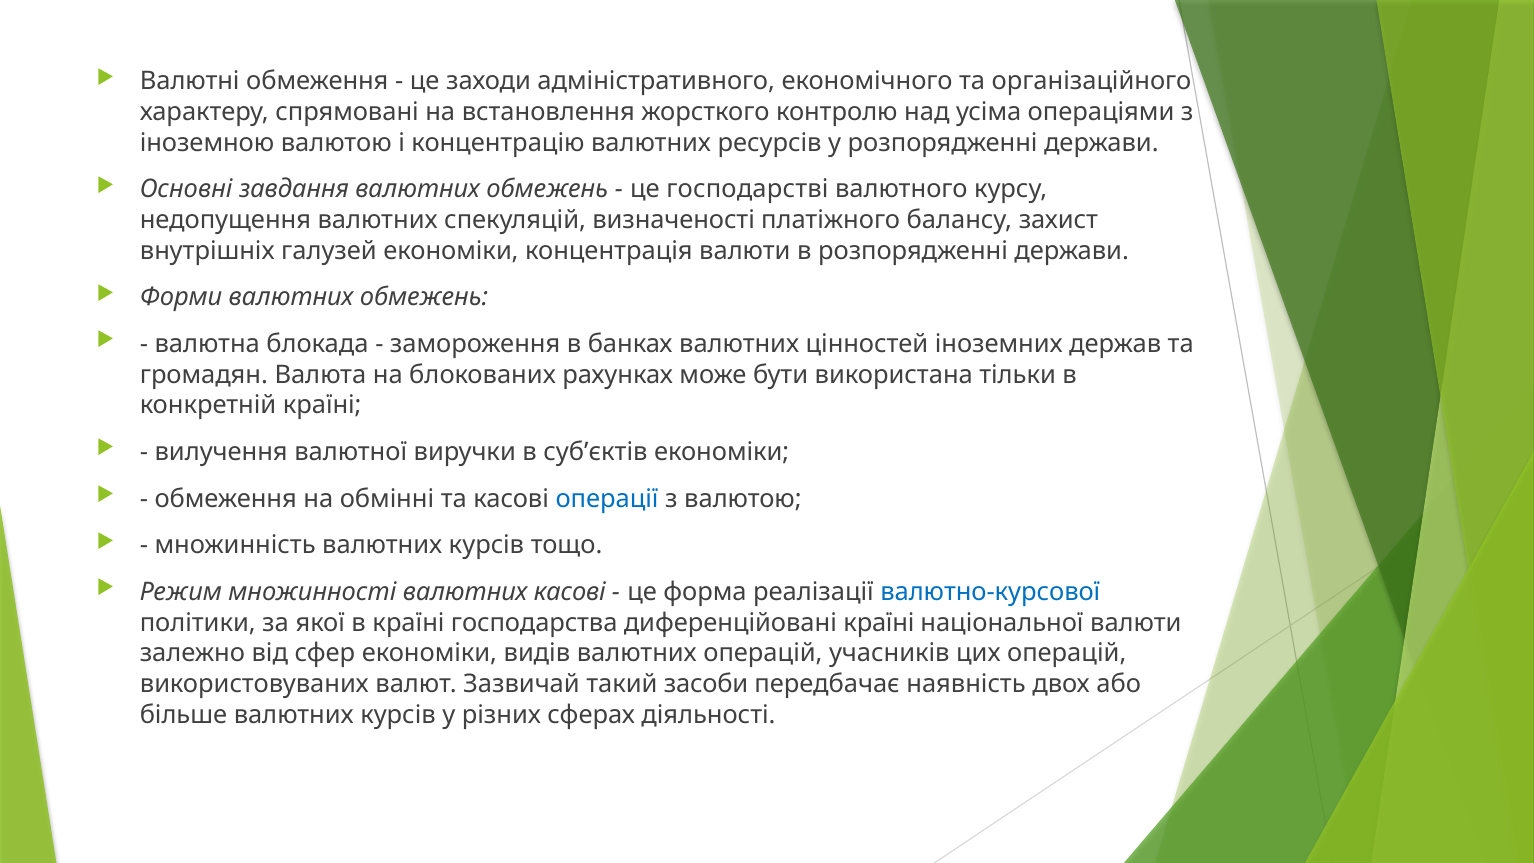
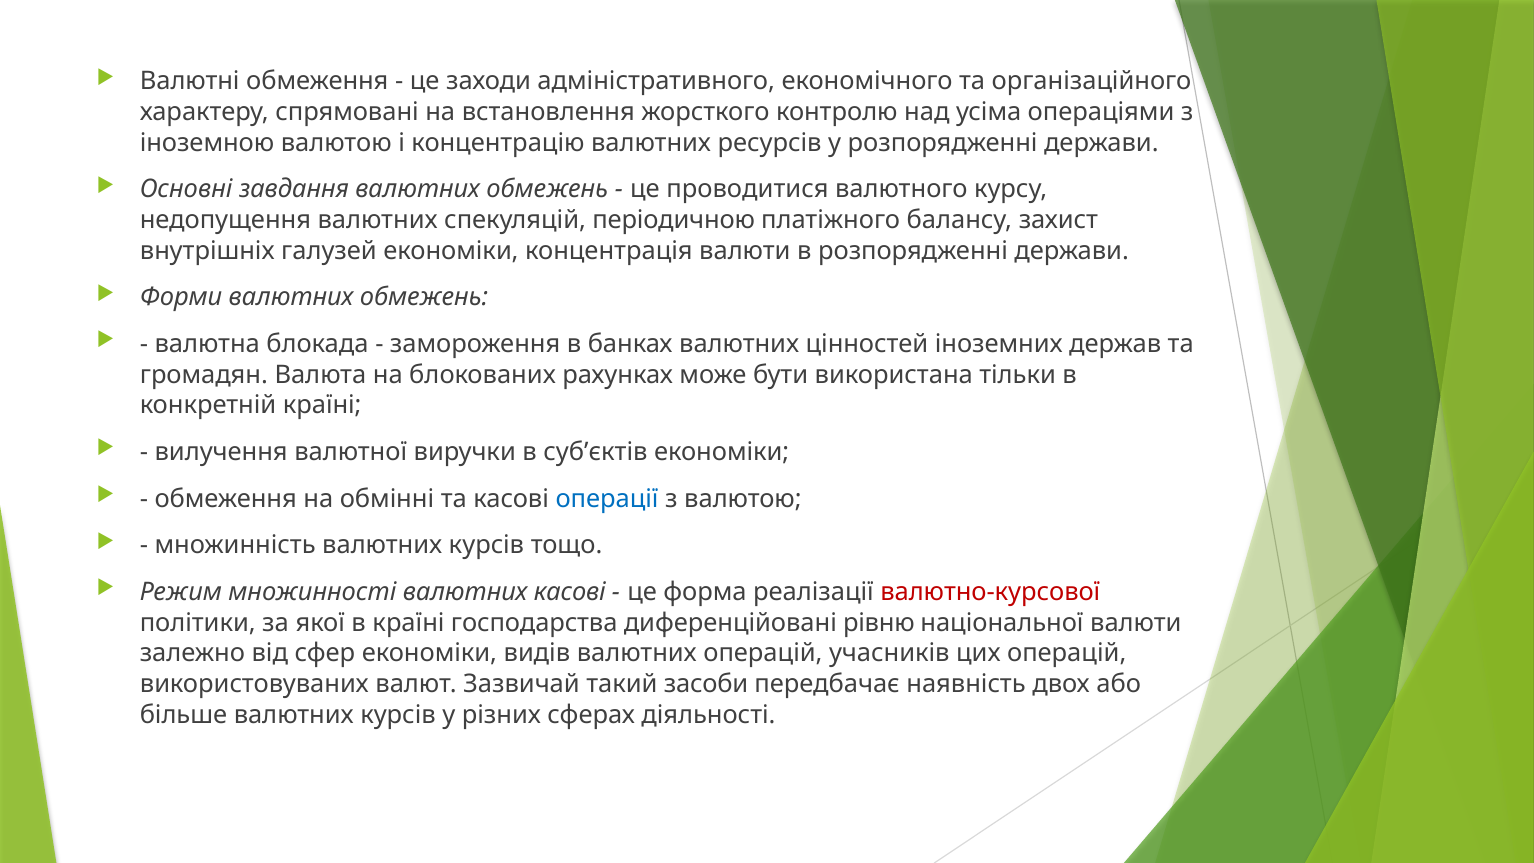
господарстві: господарстві -> проводитися
визначеності: визначеності -> періодичною
валютно-курсової colour: blue -> red
диференційовані країні: країні -> рівню
